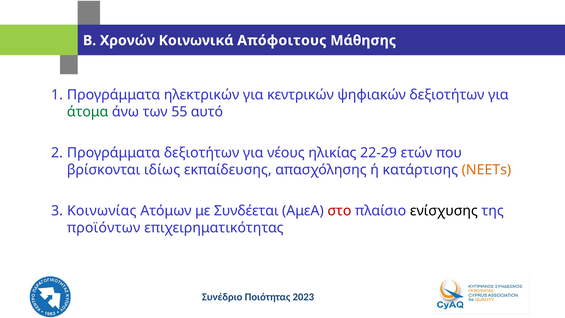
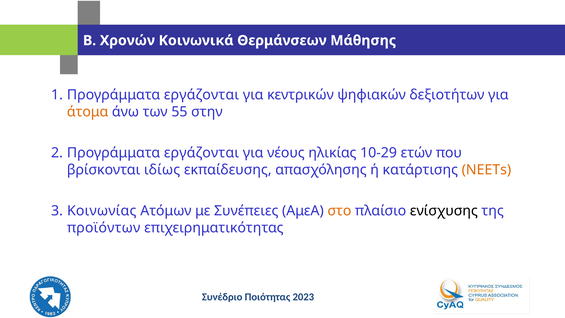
Απόφοιτους: Απόφοιτους -> Θερμάνσεων
ηλεκτρικών at (202, 95): ηλεκτρικών -> εργάζονται
άτομα colour: green -> orange
αυτό: αυτό -> στην
δεξιοτήτων at (202, 153): δεξιοτήτων -> εργάζονται
22-29: 22-29 -> 10-29
Συνδέεται: Συνδέεται -> Συνέπειες
στο colour: red -> orange
